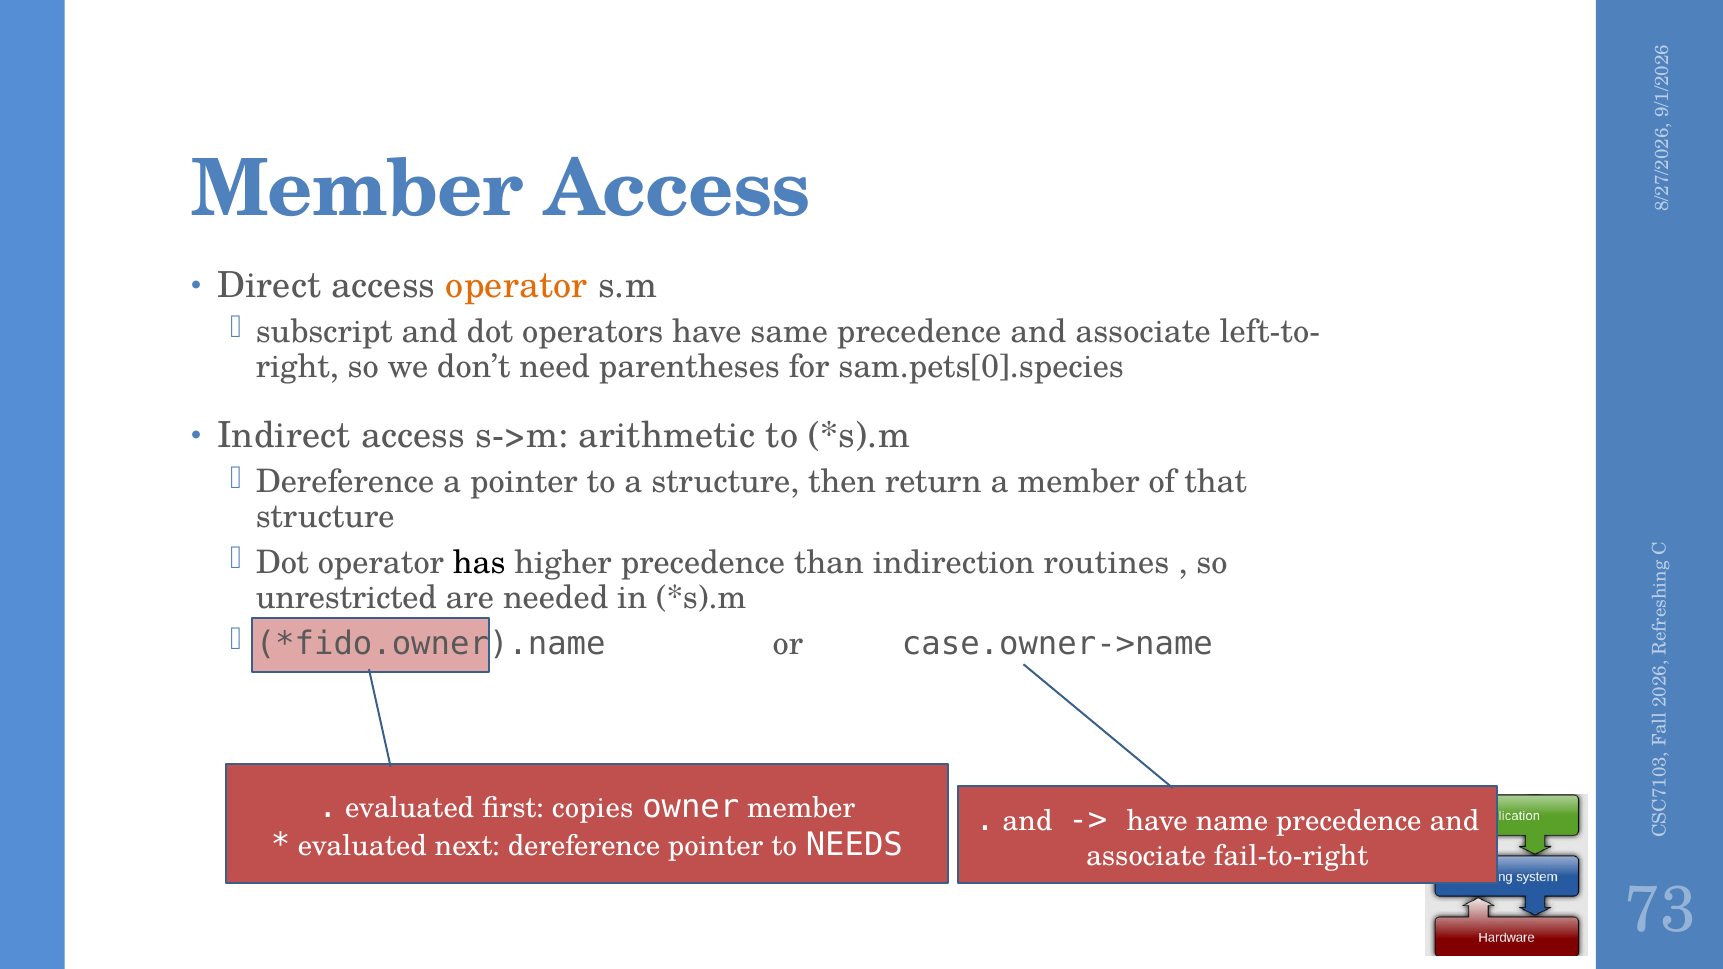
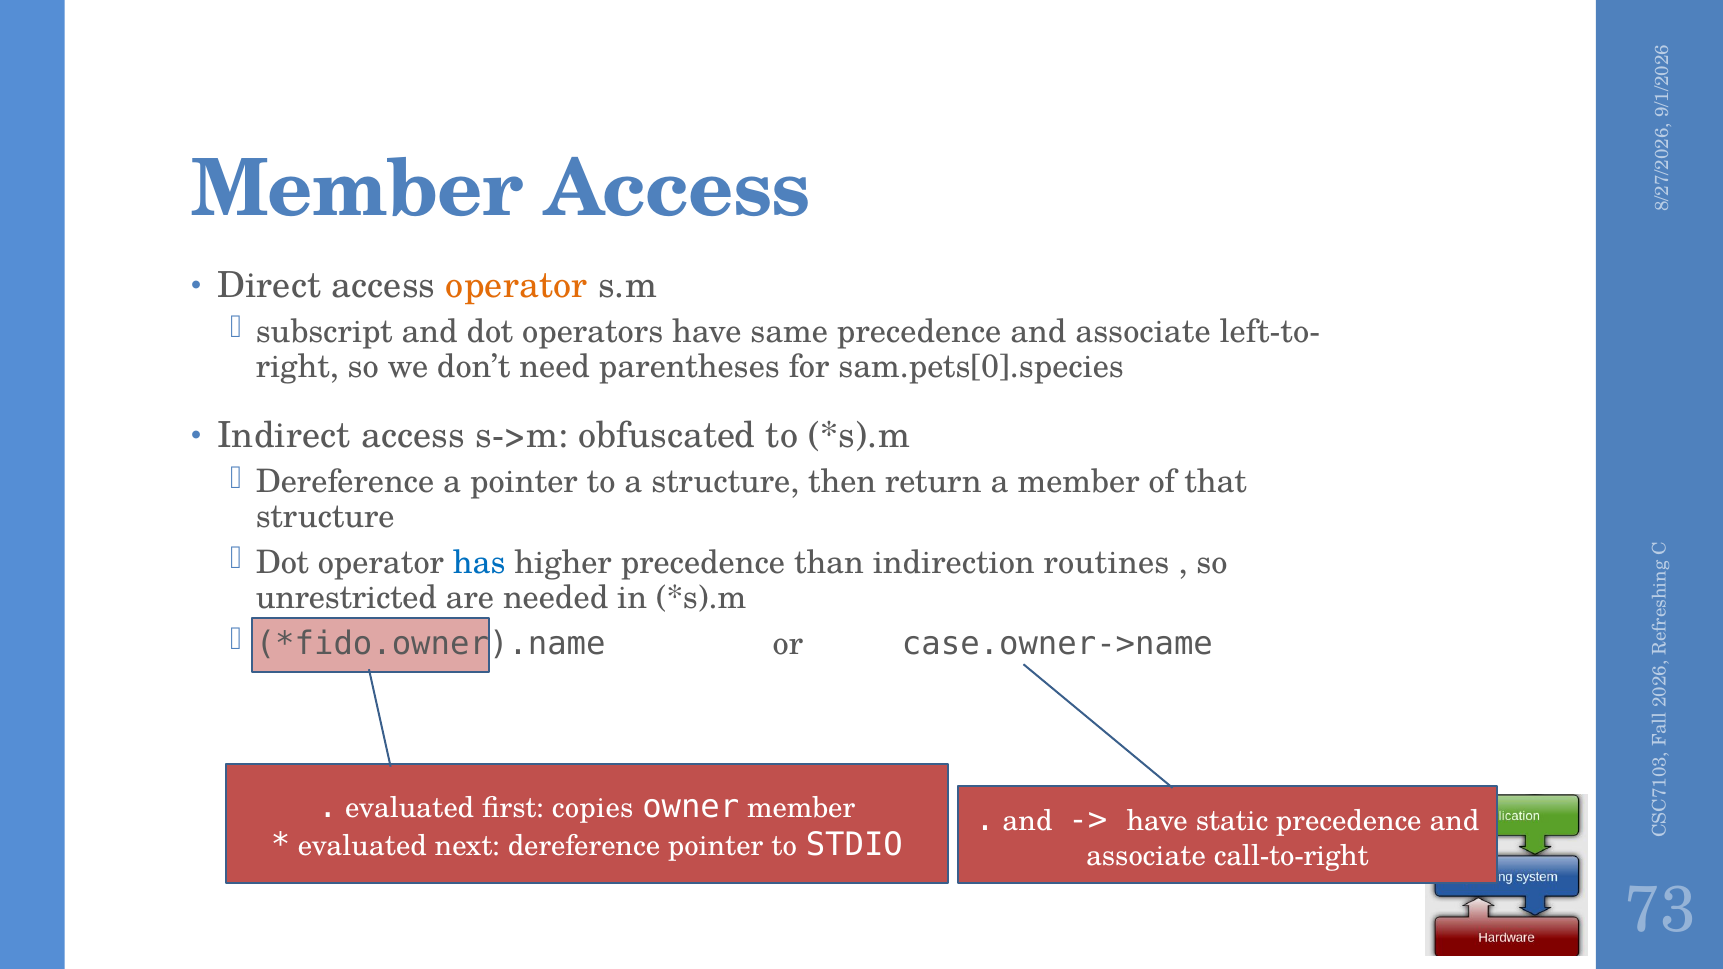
arithmetic: arithmetic -> obfuscated
has colour: black -> blue
name: name -> static
NEEDS: NEEDS -> STDIO
fail-to-right: fail-to-right -> call-to-right
